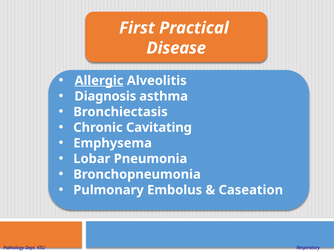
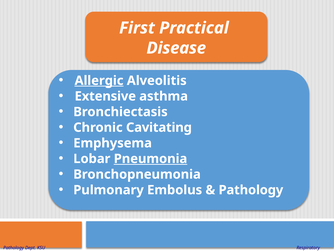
Diagnosis: Diagnosis -> Extensive
Pneumonia underline: none -> present
Caseation at (251, 190): Caseation -> Pathology
